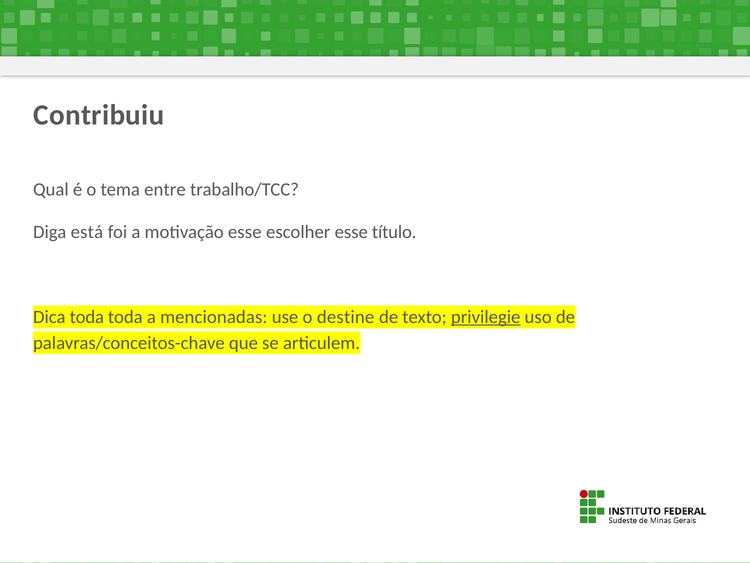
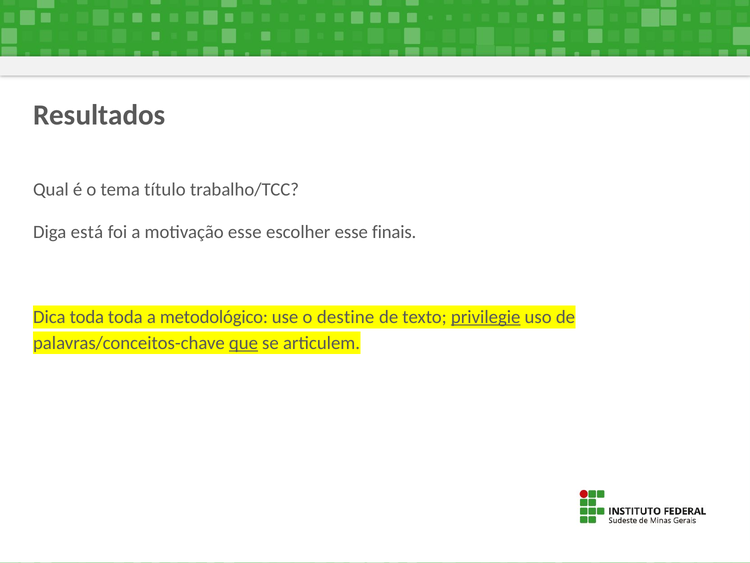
Contribuiu: Contribuiu -> Resultados
entre: entre -> título
título: título -> finais
mencionadas: mencionadas -> metodológico
que underline: none -> present
